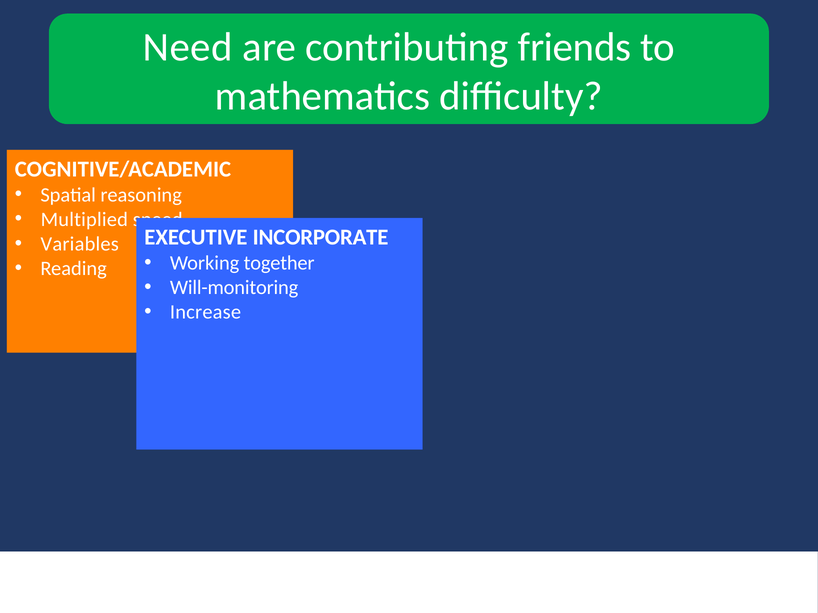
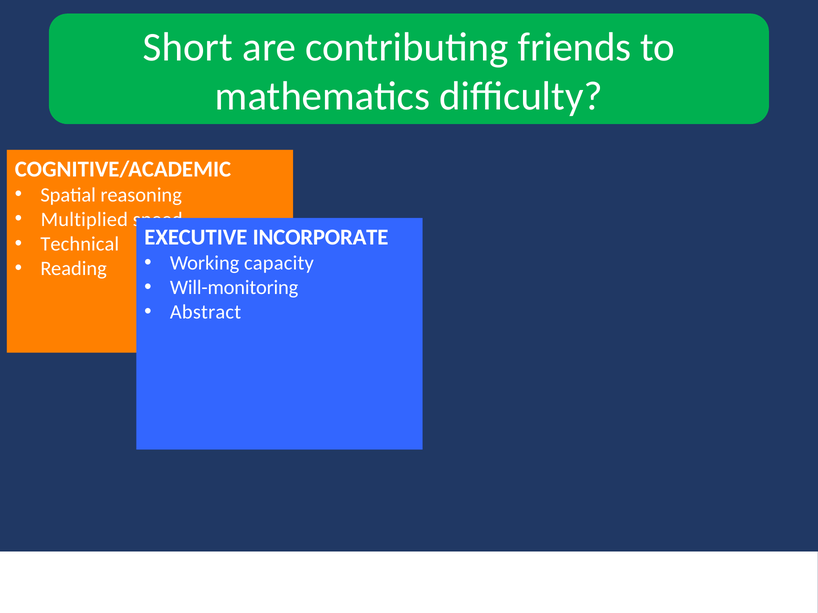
Need: Need -> Short
Variables: Variables -> Technical
together: together -> capacity
Increase: Increase -> Abstract
